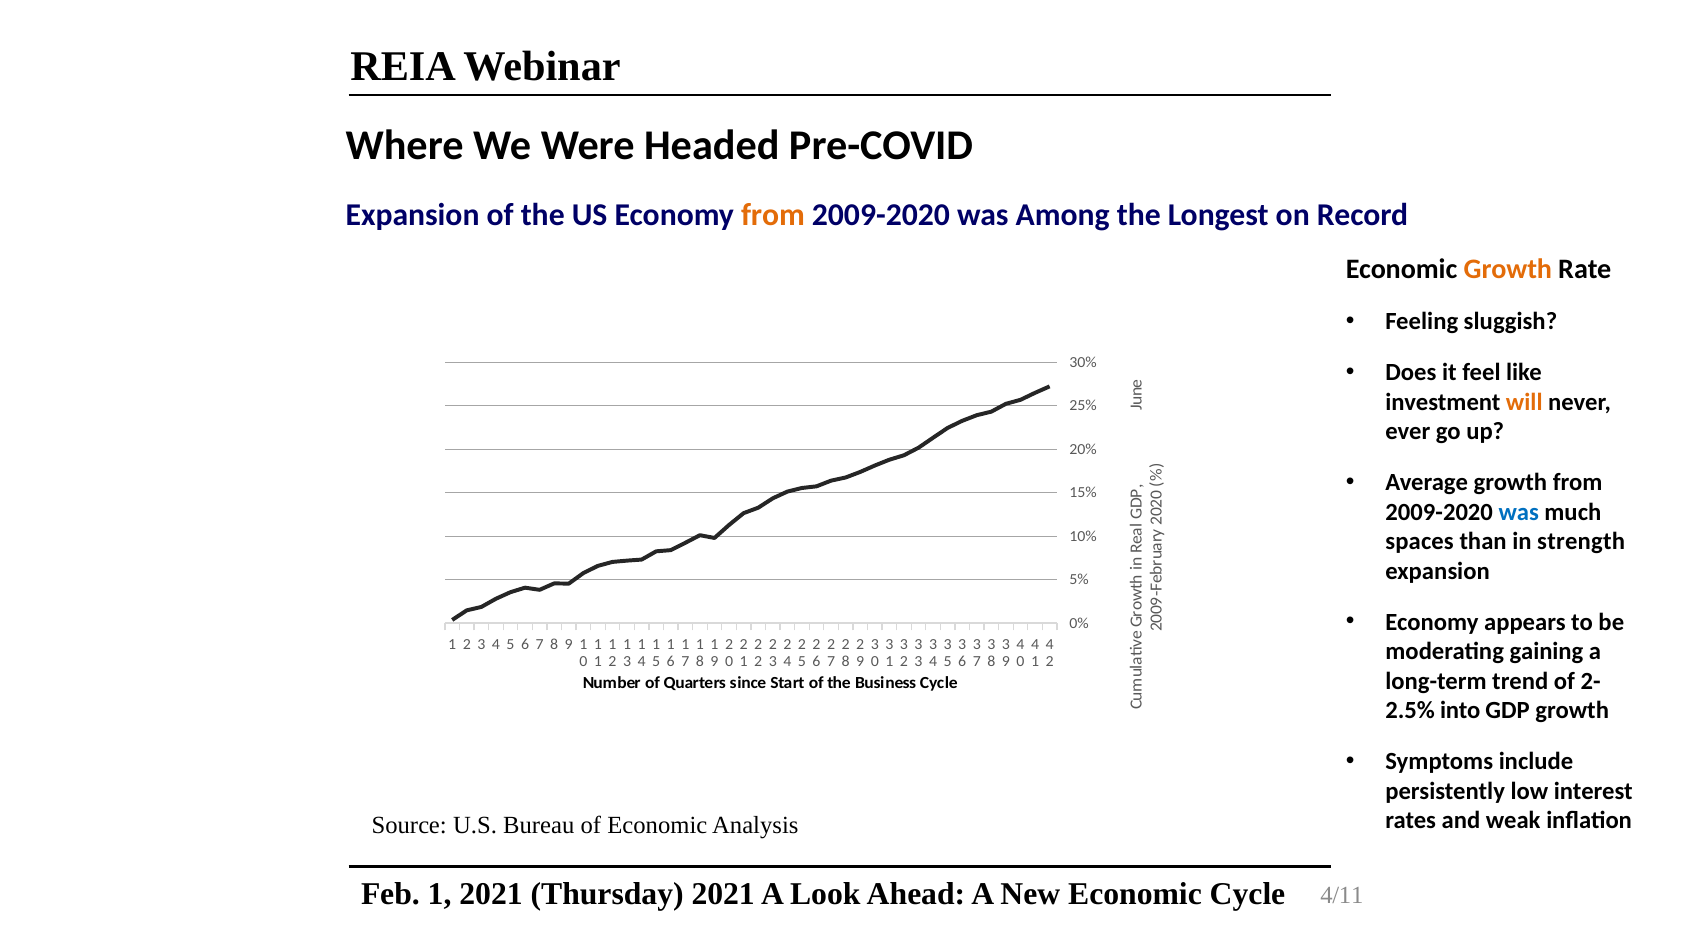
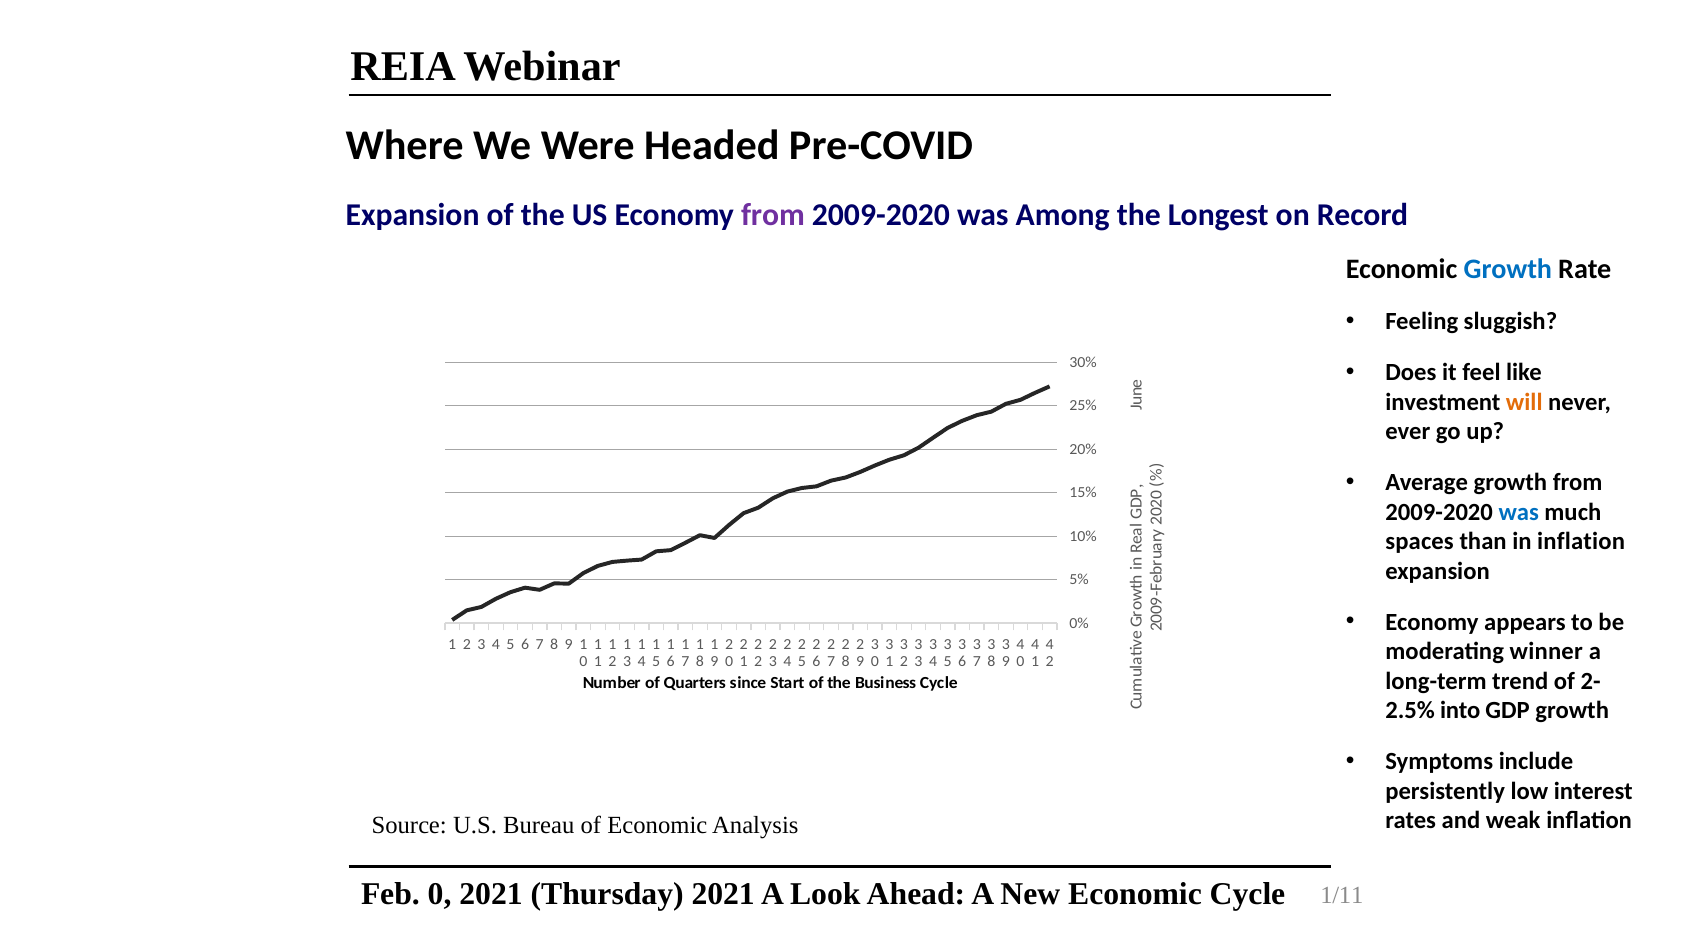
from at (773, 215) colour: orange -> purple
Growth at (1508, 269) colour: orange -> blue
in strength: strength -> inflation
gaining: gaining -> winner
Feb 1: 1 -> 0
4/11: 4/11 -> 1/11
